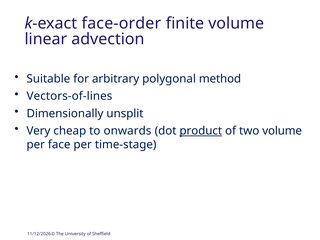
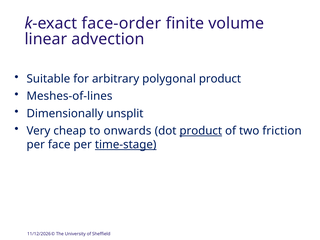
polygonal method: method -> product
Vectors-of-lines: Vectors-of-lines -> Meshes-of-lines
two volume: volume -> friction
time-stage underline: none -> present
